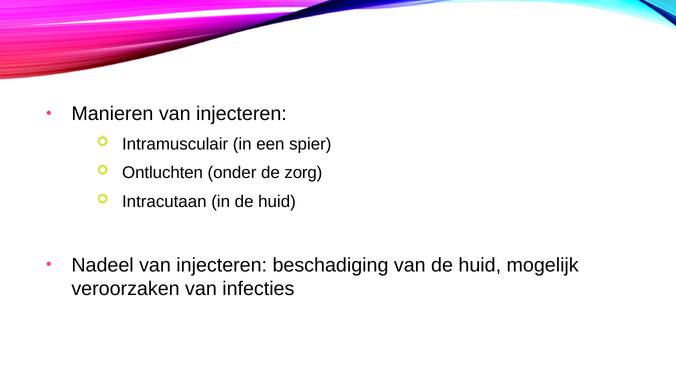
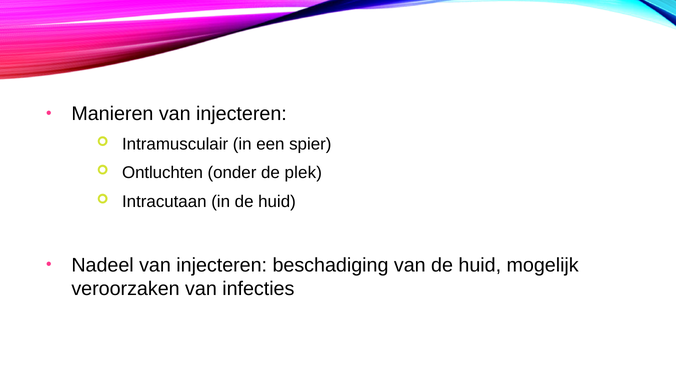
zorg: zorg -> plek
